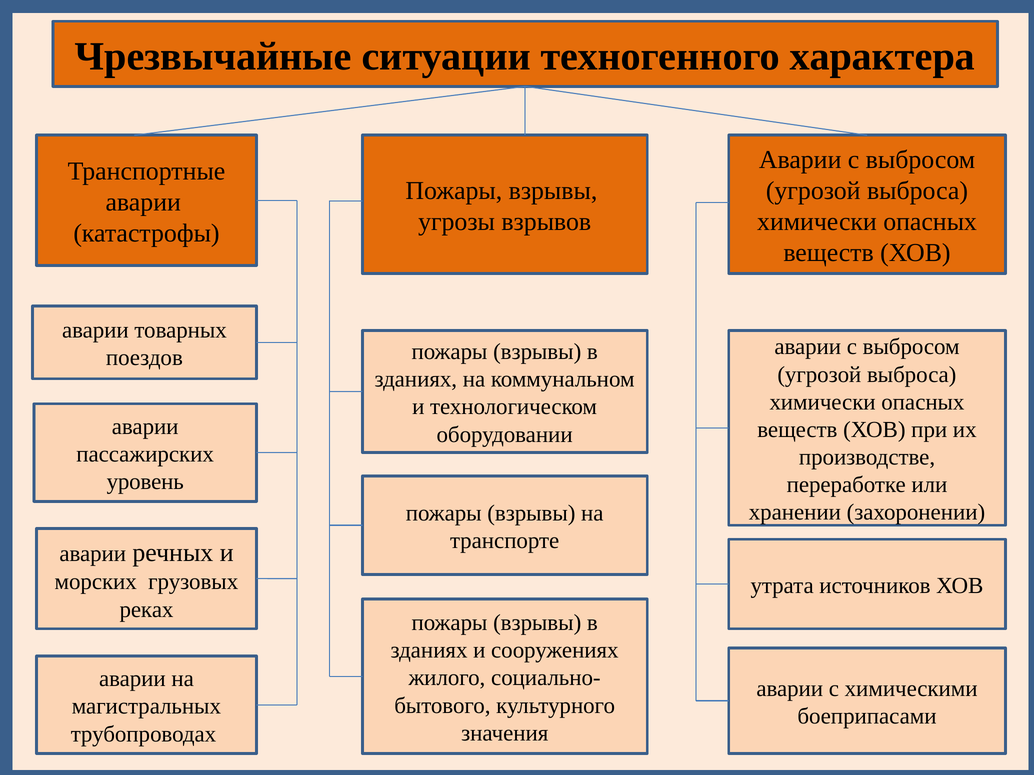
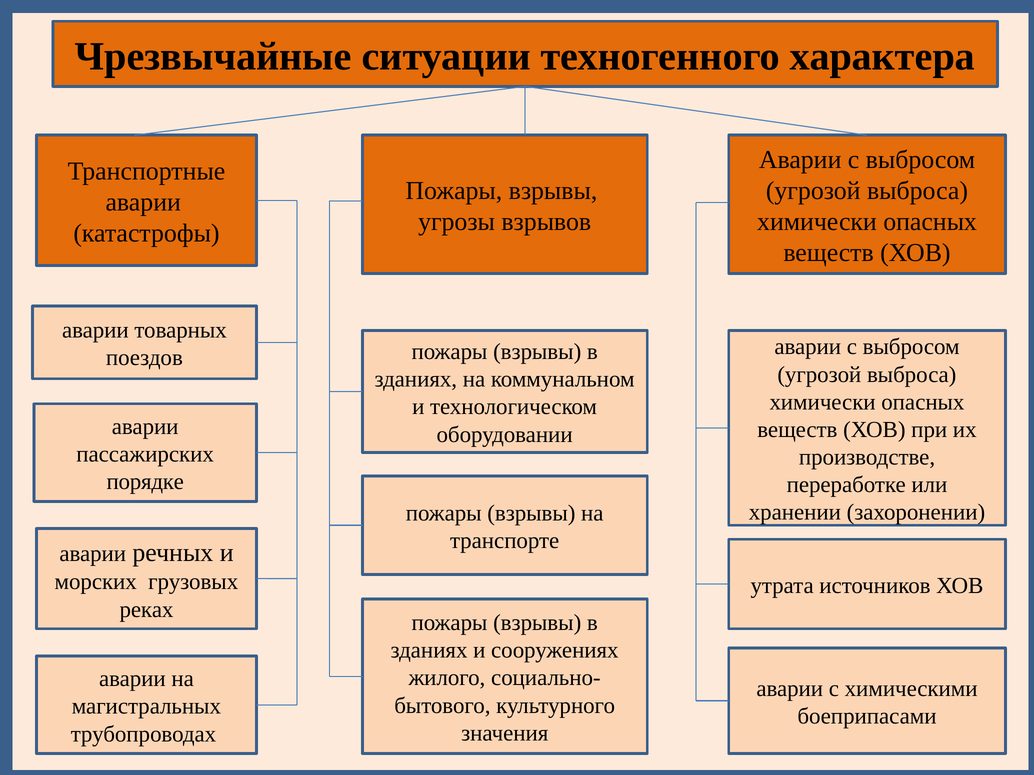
уровень: уровень -> порядке
